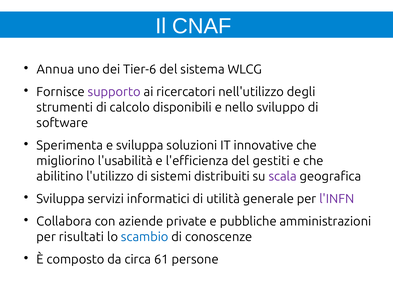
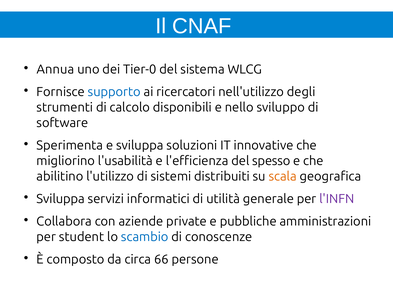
Tier-6: Tier-6 -> Tier-0
supporto colour: purple -> blue
gestiti: gestiti -> spesso
scala colour: purple -> orange
risultati: risultati -> student
61: 61 -> 66
